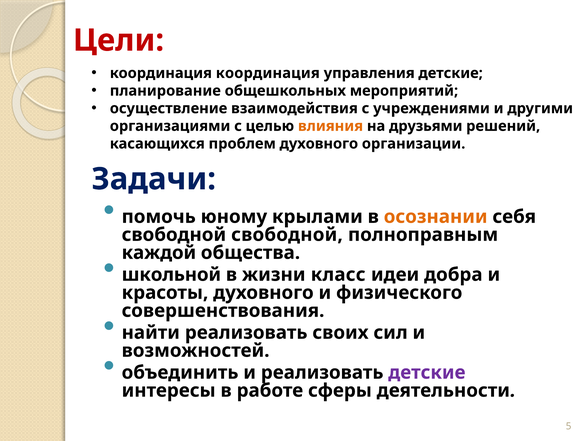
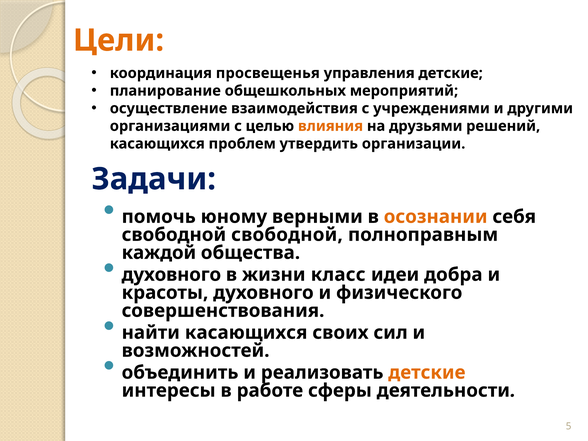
Цели colour: red -> orange
координация координация: координация -> просвещенья
проблем духовного: духовного -> утвердить
крылами: крылами -> верными
школьной at (171, 275): школьной -> духовного
найти реализовать: реализовать -> касающихся
детские at (427, 373) colour: purple -> orange
